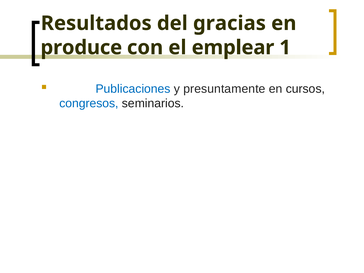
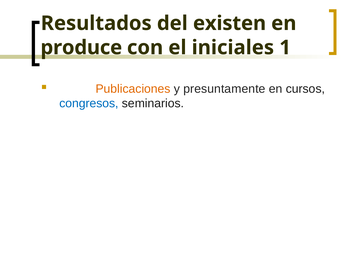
gracias: gracias -> existen
emplear: emplear -> iniciales
Publicaciones colour: blue -> orange
